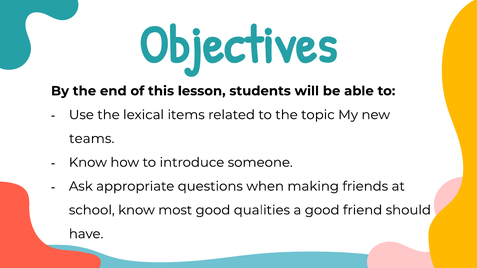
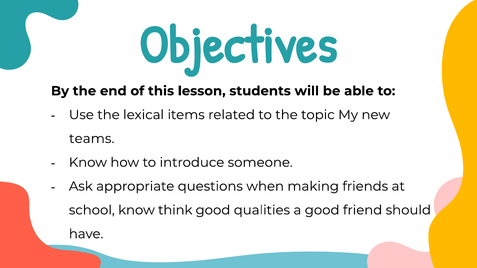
most: most -> think
